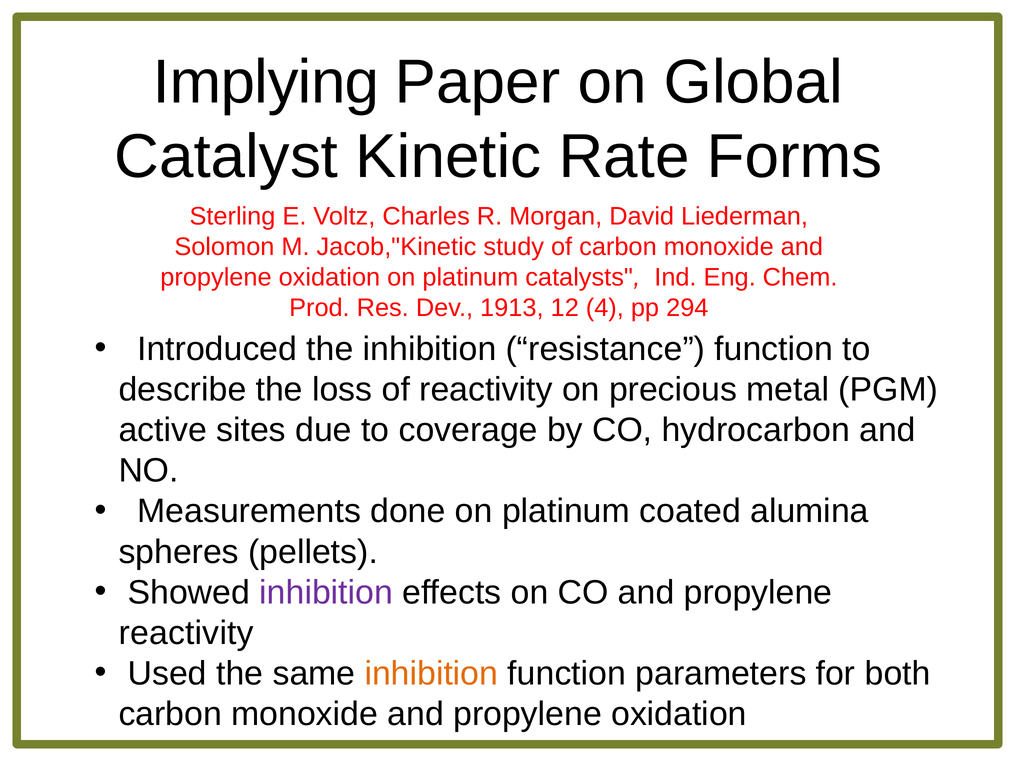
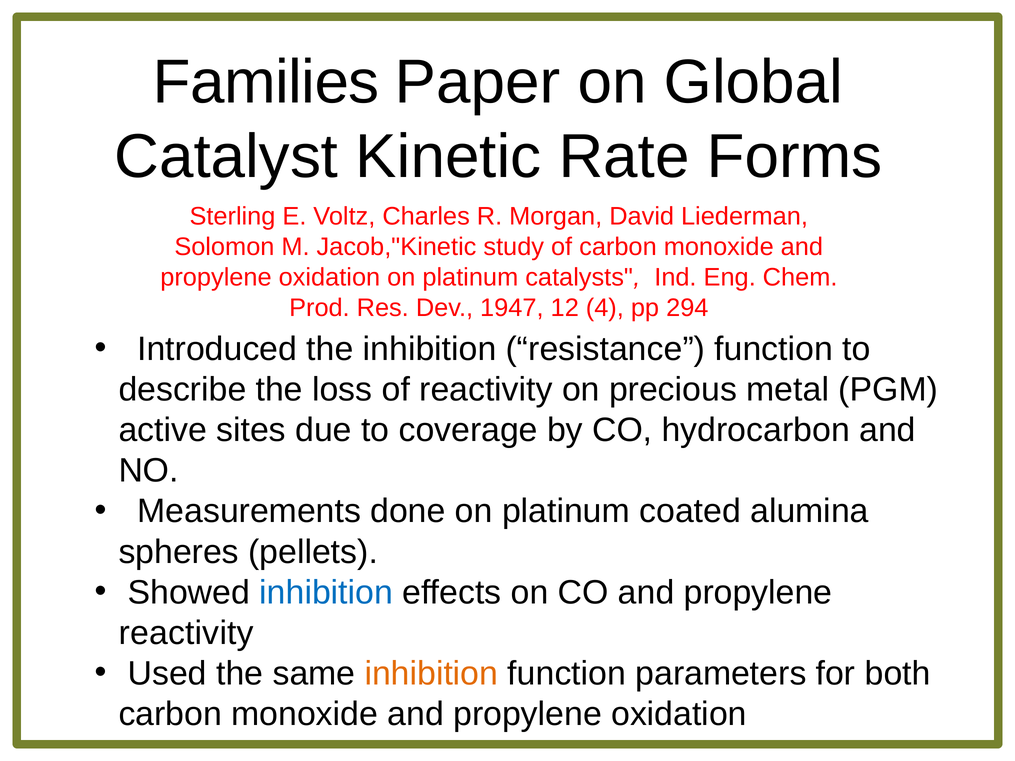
Implying: Implying -> Families
1913: 1913 -> 1947
inhibition at (326, 593) colour: purple -> blue
